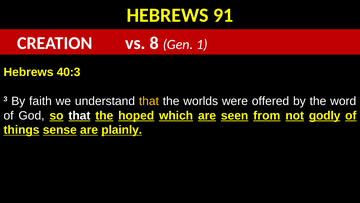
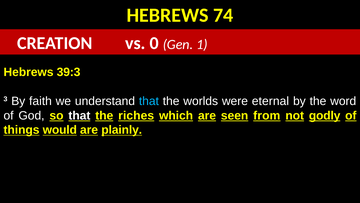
91: 91 -> 74
8: 8 -> 0
40:3: 40:3 -> 39:3
that at (149, 101) colour: yellow -> light blue
offered: offered -> eternal
hoped: hoped -> riches
sense: sense -> would
